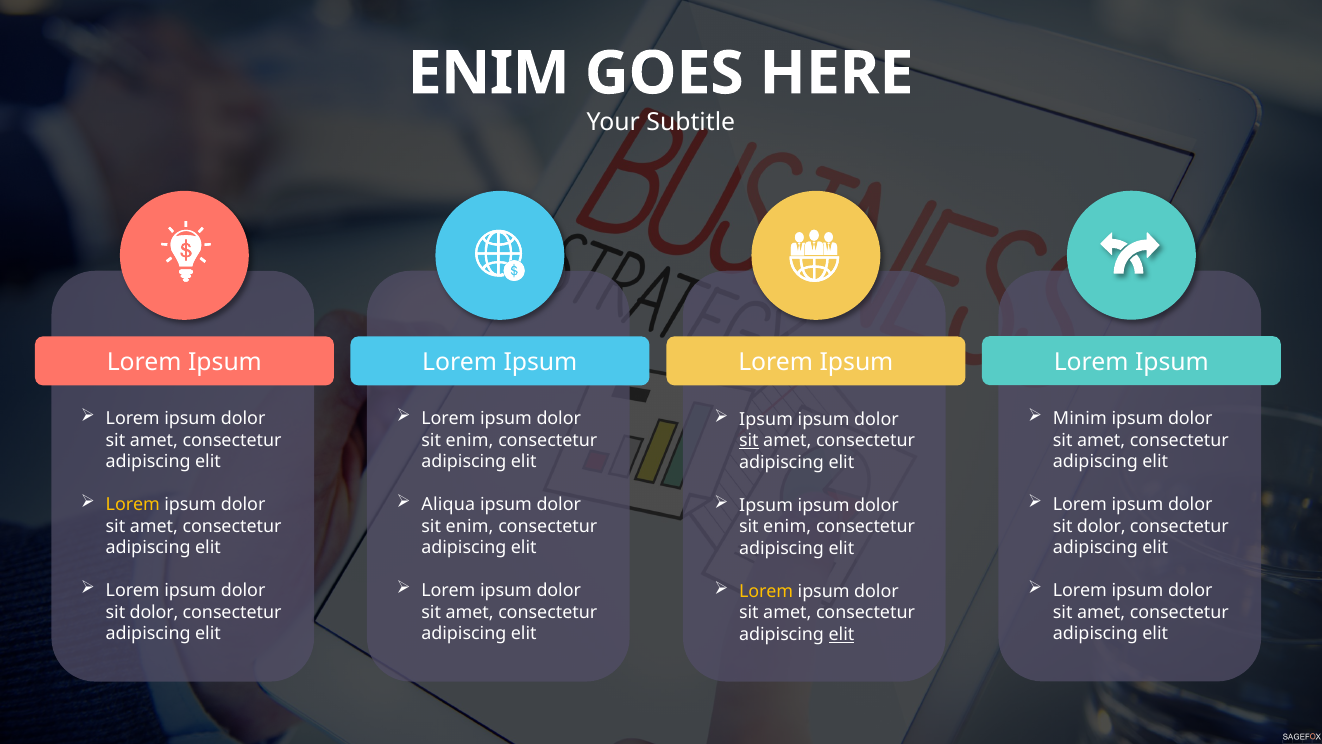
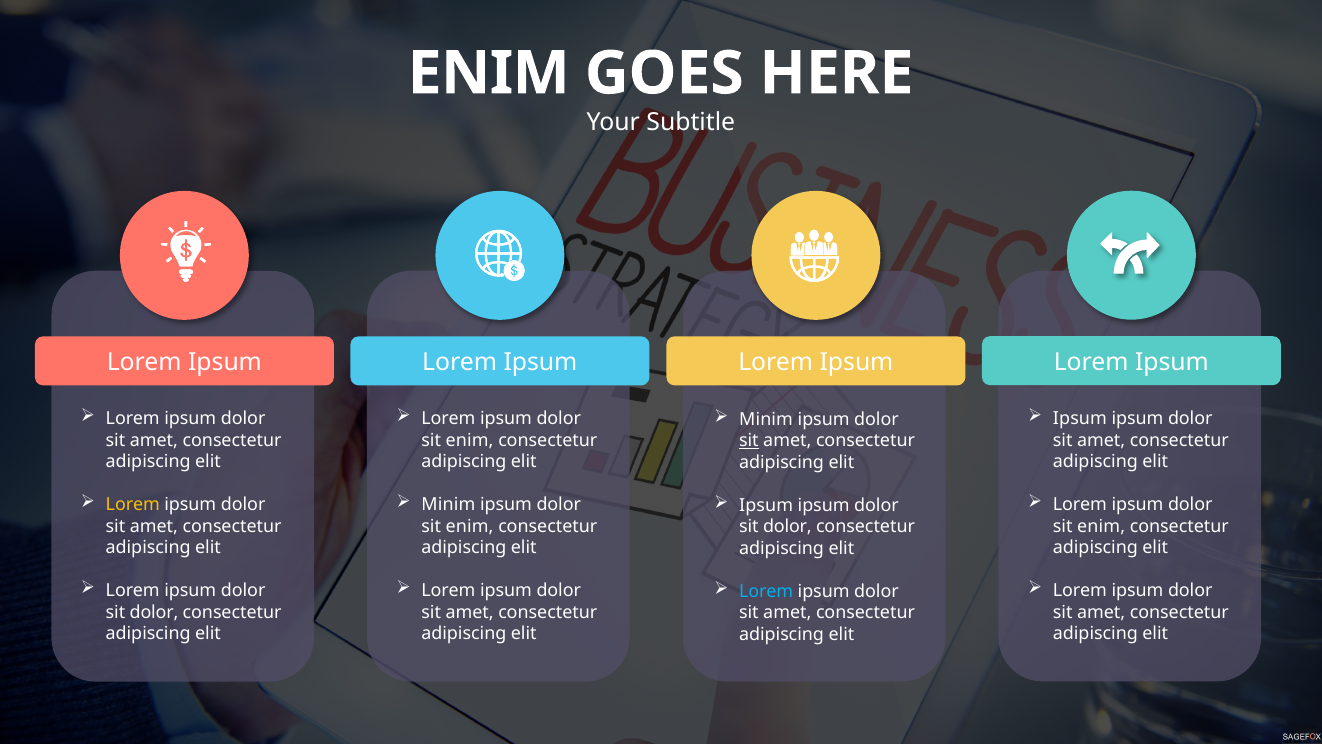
Minim at (1080, 419): Minim -> Ipsum
Ipsum at (766, 419): Ipsum -> Minim
Aliqua at (448, 505): Aliqua -> Minim
dolor at (1101, 526): dolor -> enim
enim at (787, 527): enim -> dolor
Lorem at (766, 591) colour: yellow -> light blue
elit at (841, 634) underline: present -> none
